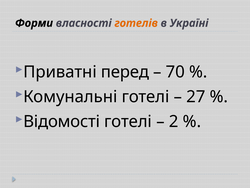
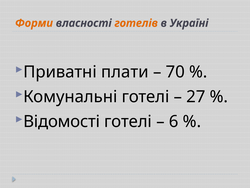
Форми colour: black -> orange
перед: перед -> плати
2: 2 -> 6
